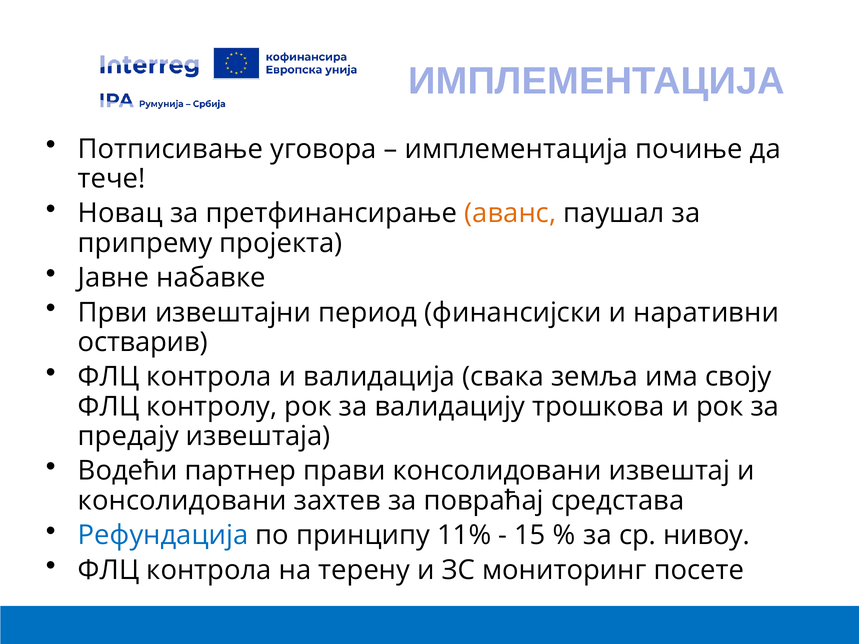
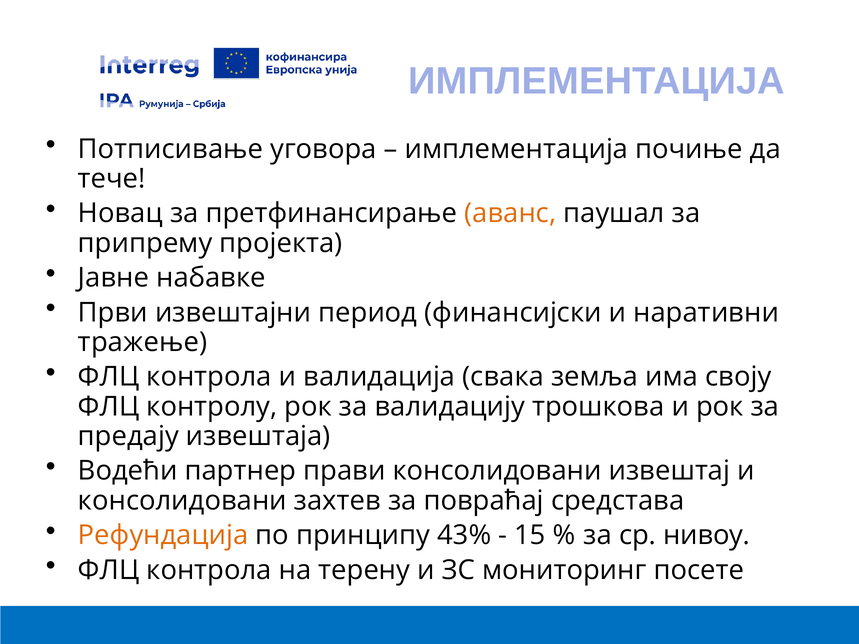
остварив: остварив -> тражење
Рефундација colour: blue -> orange
11%: 11% -> 43%
